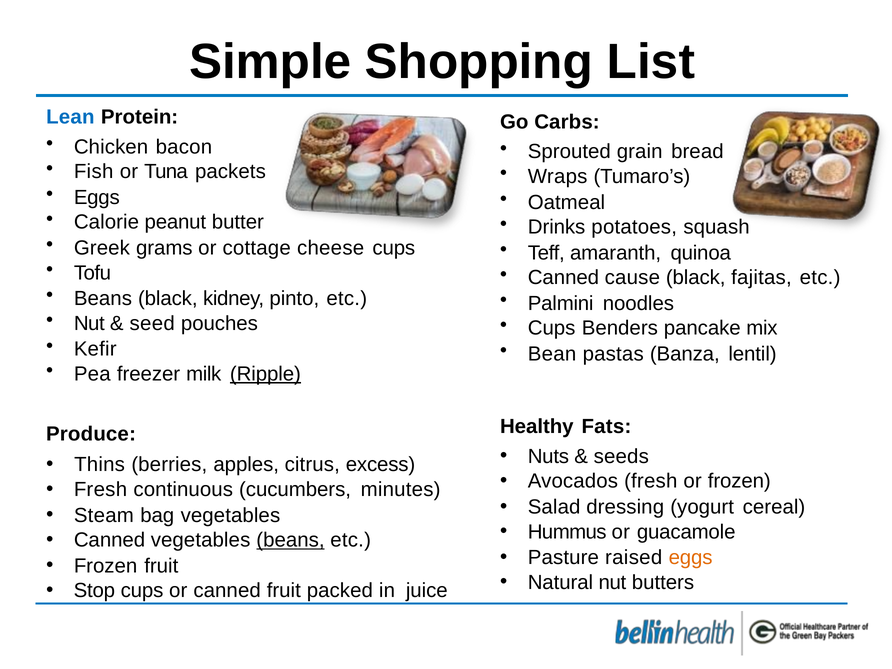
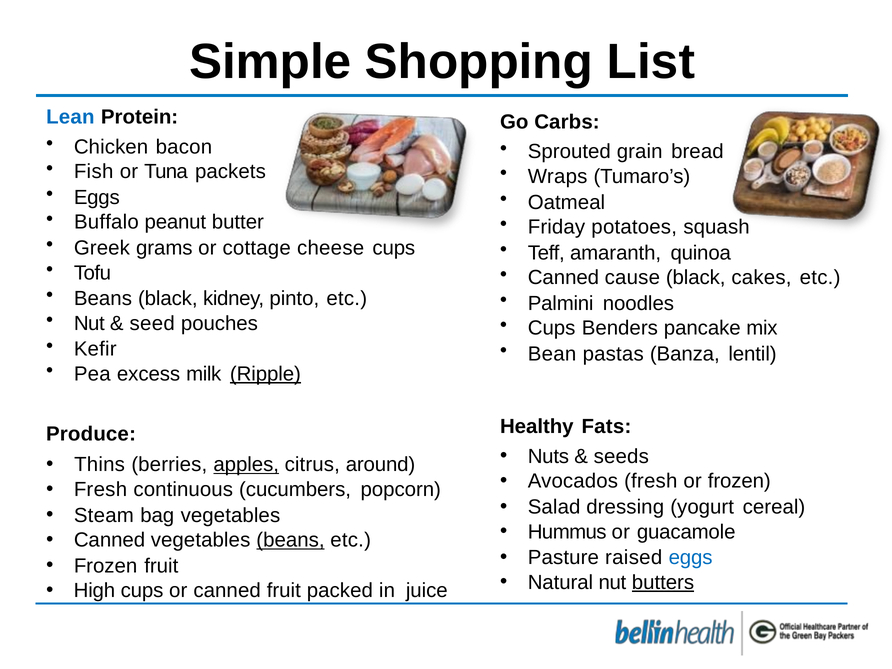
Calorie: Calorie -> Buffalo
Drinks: Drinks -> Friday
fajitas: fajitas -> cakes
freezer: freezer -> excess
apples underline: none -> present
excess: excess -> around
minutes: minutes -> popcorn
eggs at (691, 558) colour: orange -> blue
butters underline: none -> present
Stop: Stop -> High
